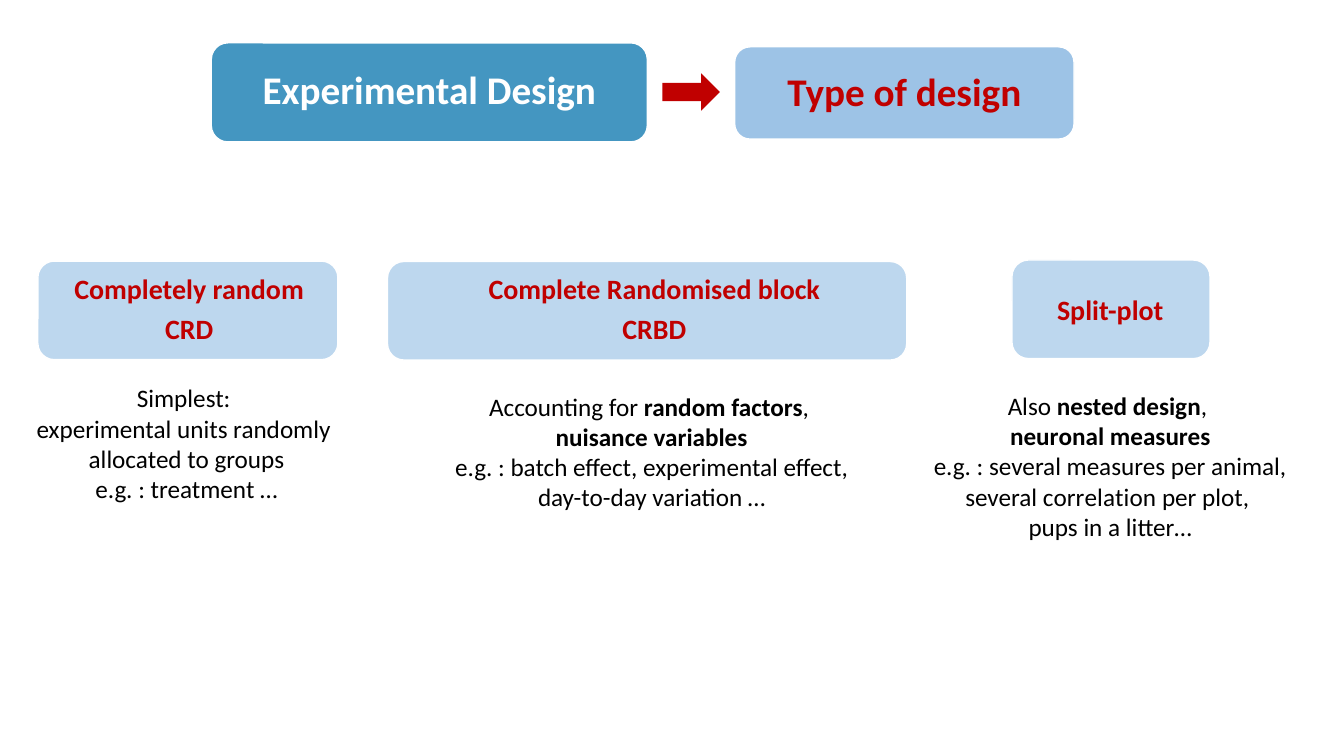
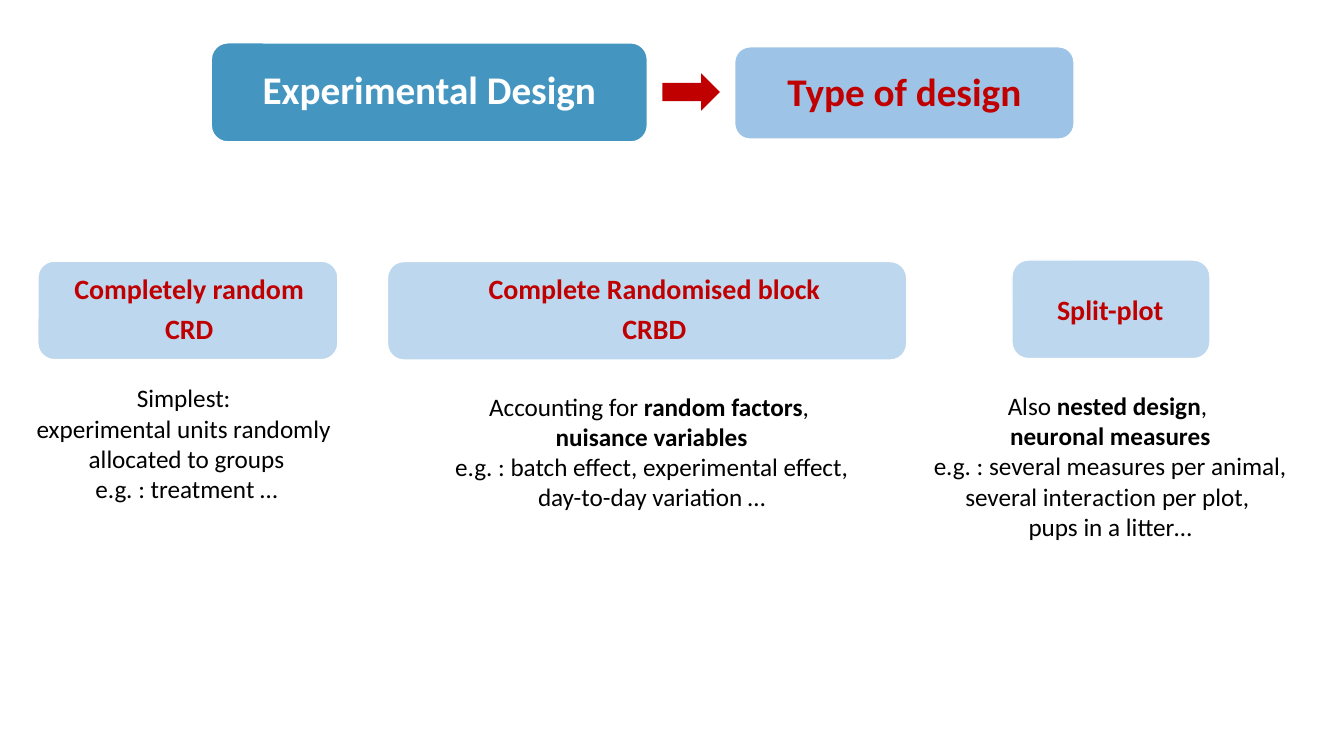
correlation: correlation -> interaction
